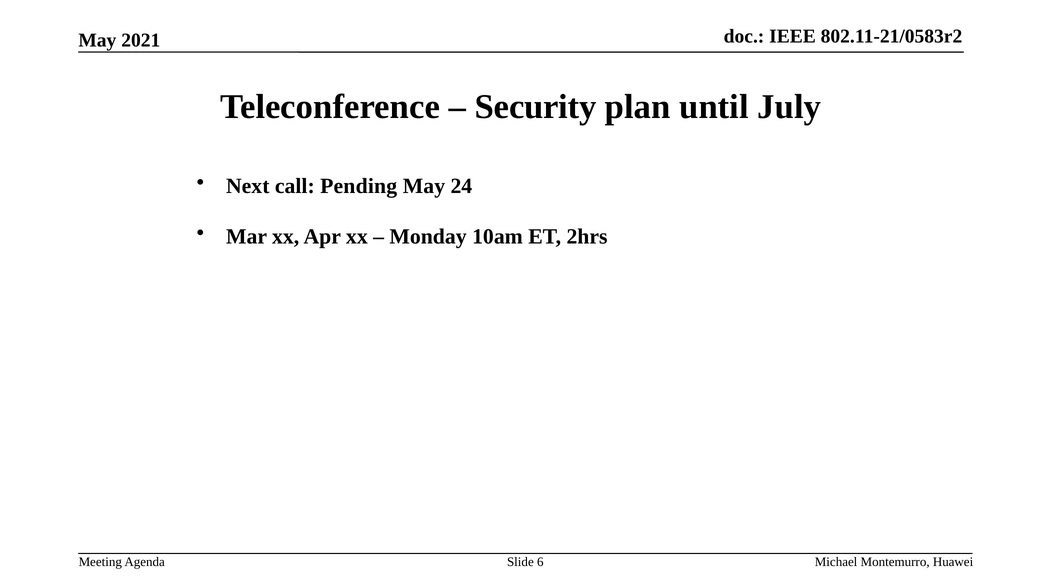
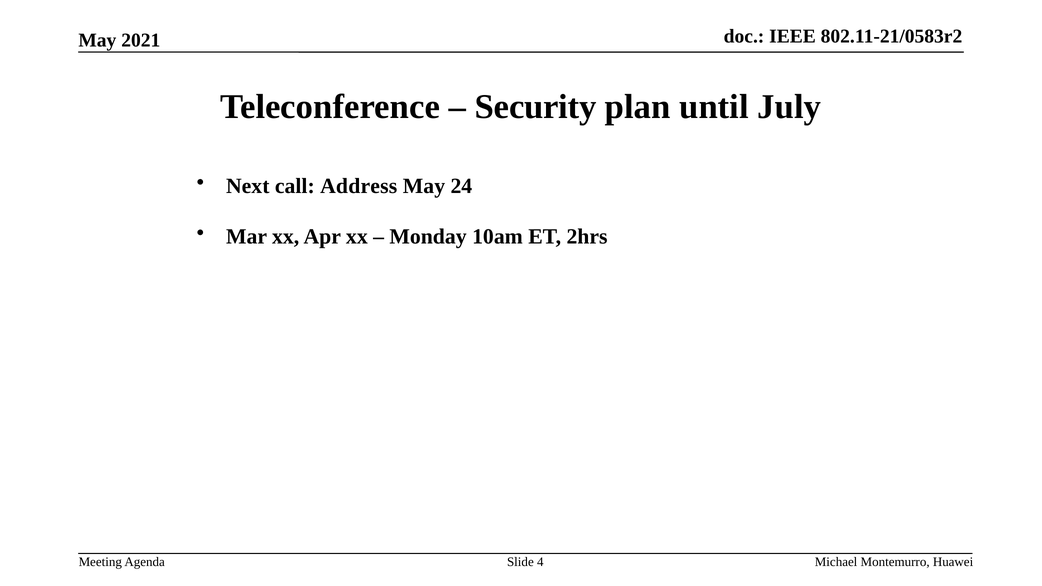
Pending: Pending -> Address
6: 6 -> 4
